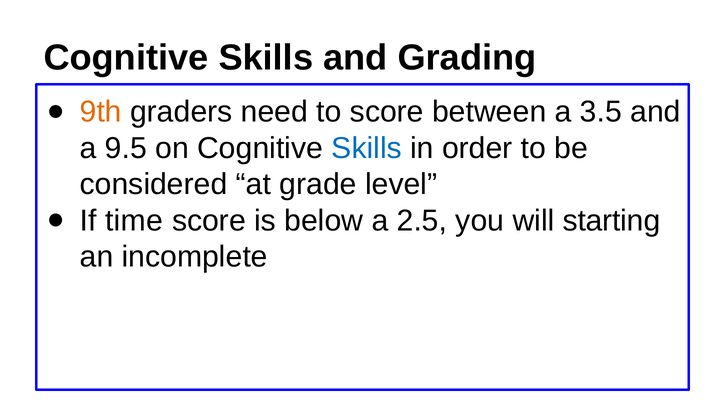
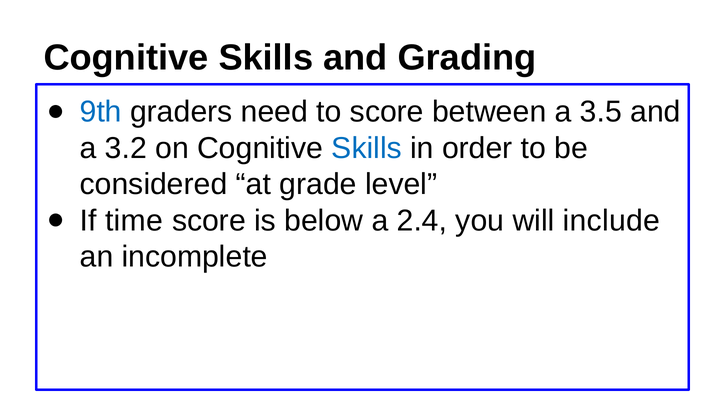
9th colour: orange -> blue
9.5: 9.5 -> 3.2
2.5: 2.5 -> 2.4
starting: starting -> include
